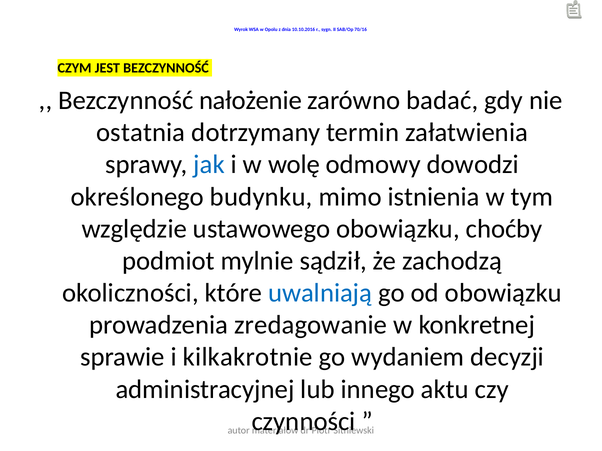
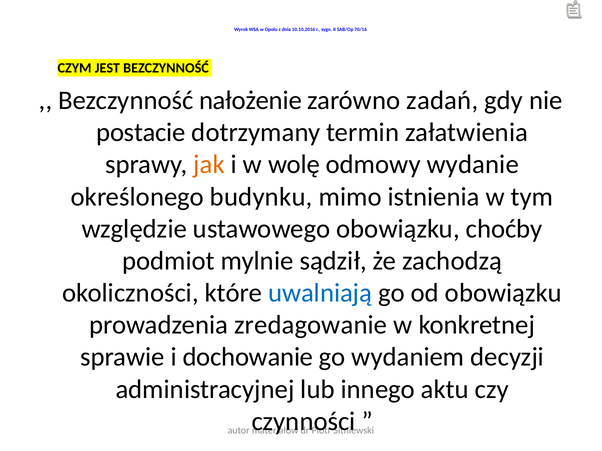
badać: badać -> zadań
ostatnia: ostatnia -> postacie
jak colour: blue -> orange
dowodzi: dowodzi -> wydanie
kilkakrotnie: kilkakrotnie -> dochowanie
